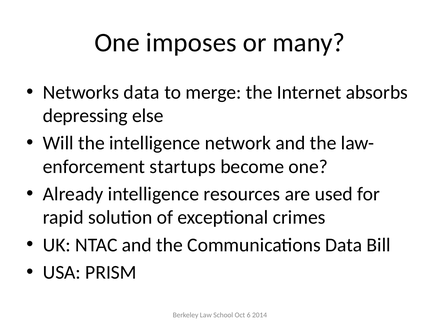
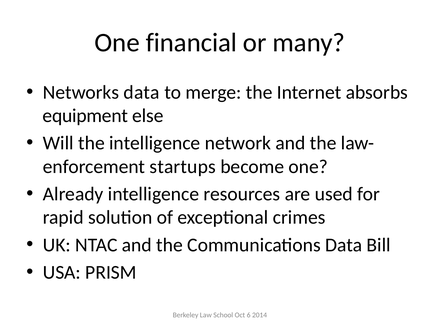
imposes: imposes -> financial
depressing: depressing -> equipment
